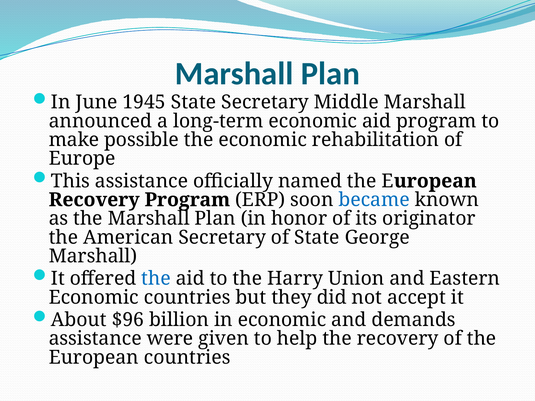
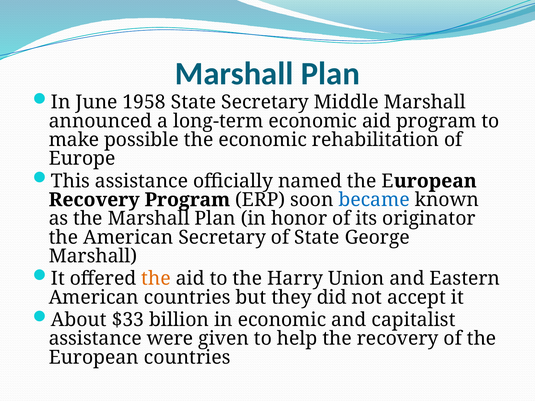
1945: 1945 -> 1958
the at (156, 279) colour: blue -> orange
Economic at (94, 298): Economic -> American
$96: $96 -> $33
demands: demands -> capitalist
